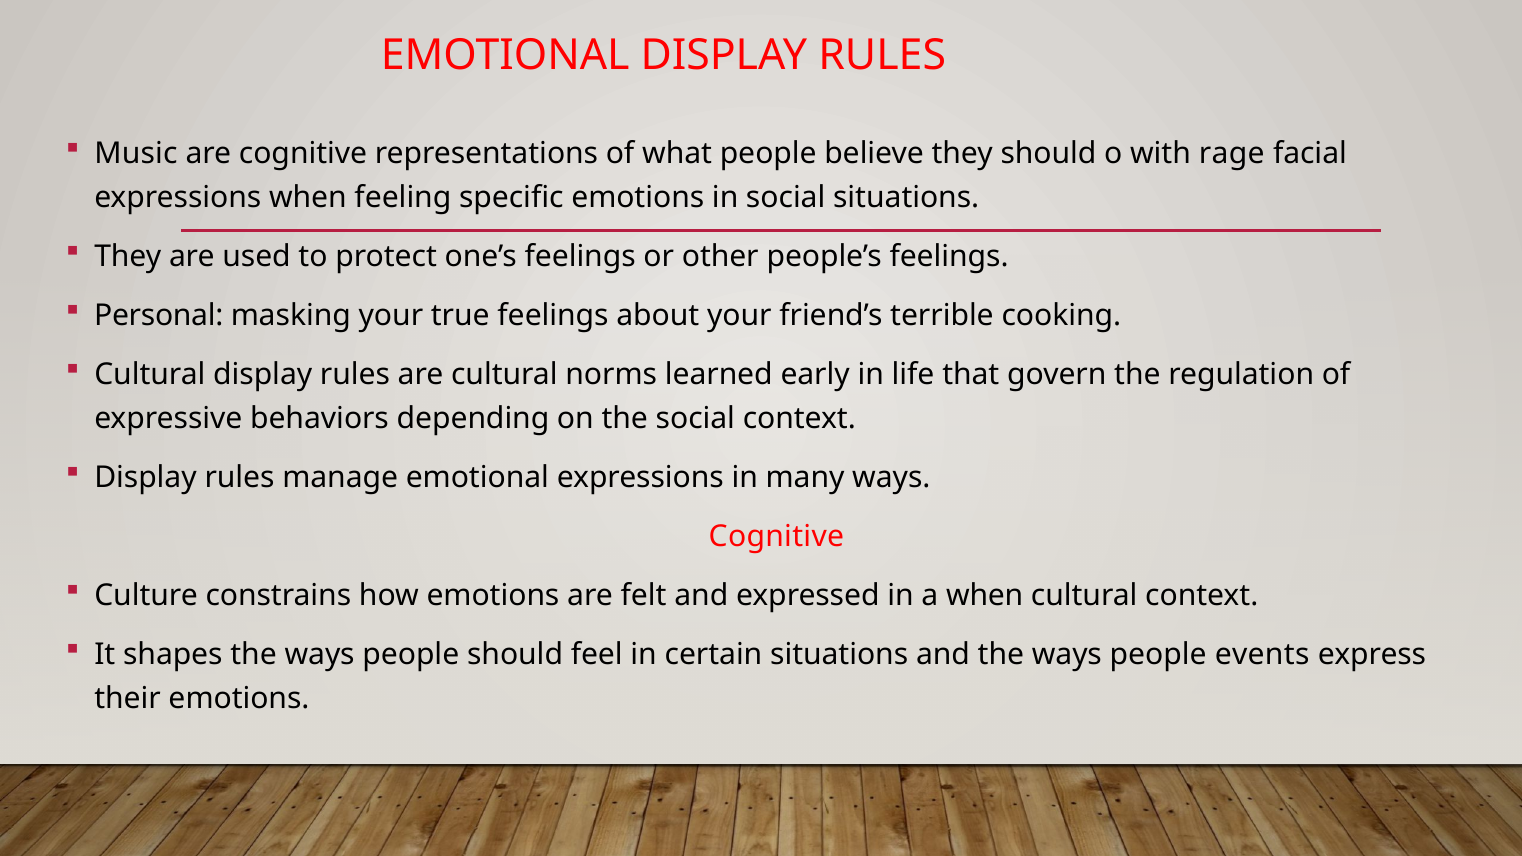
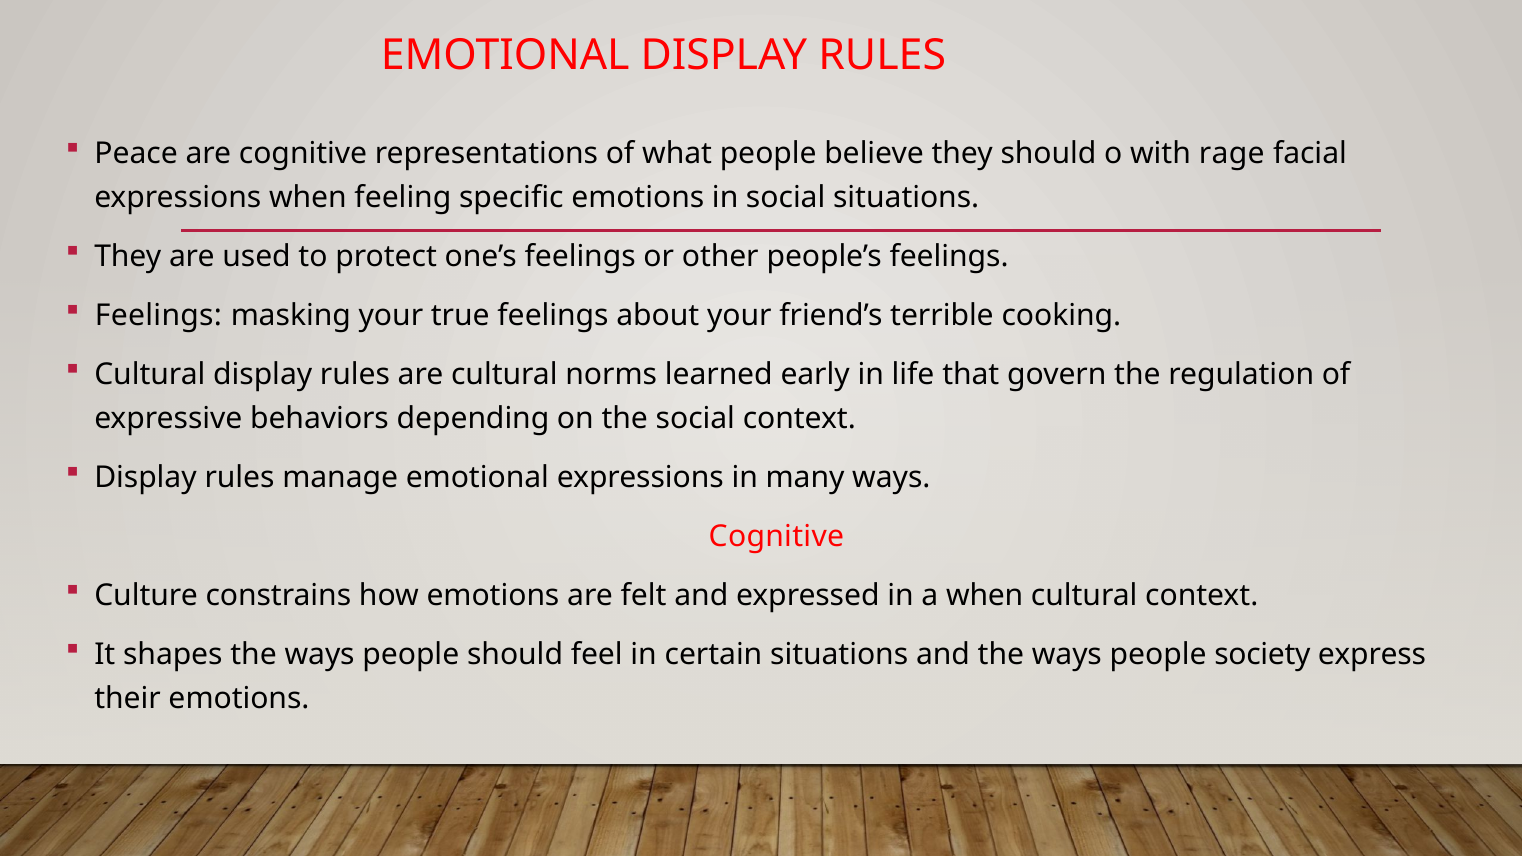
Music: Music -> Peace
Personal at (159, 316): Personal -> Feelings
events: events -> society
